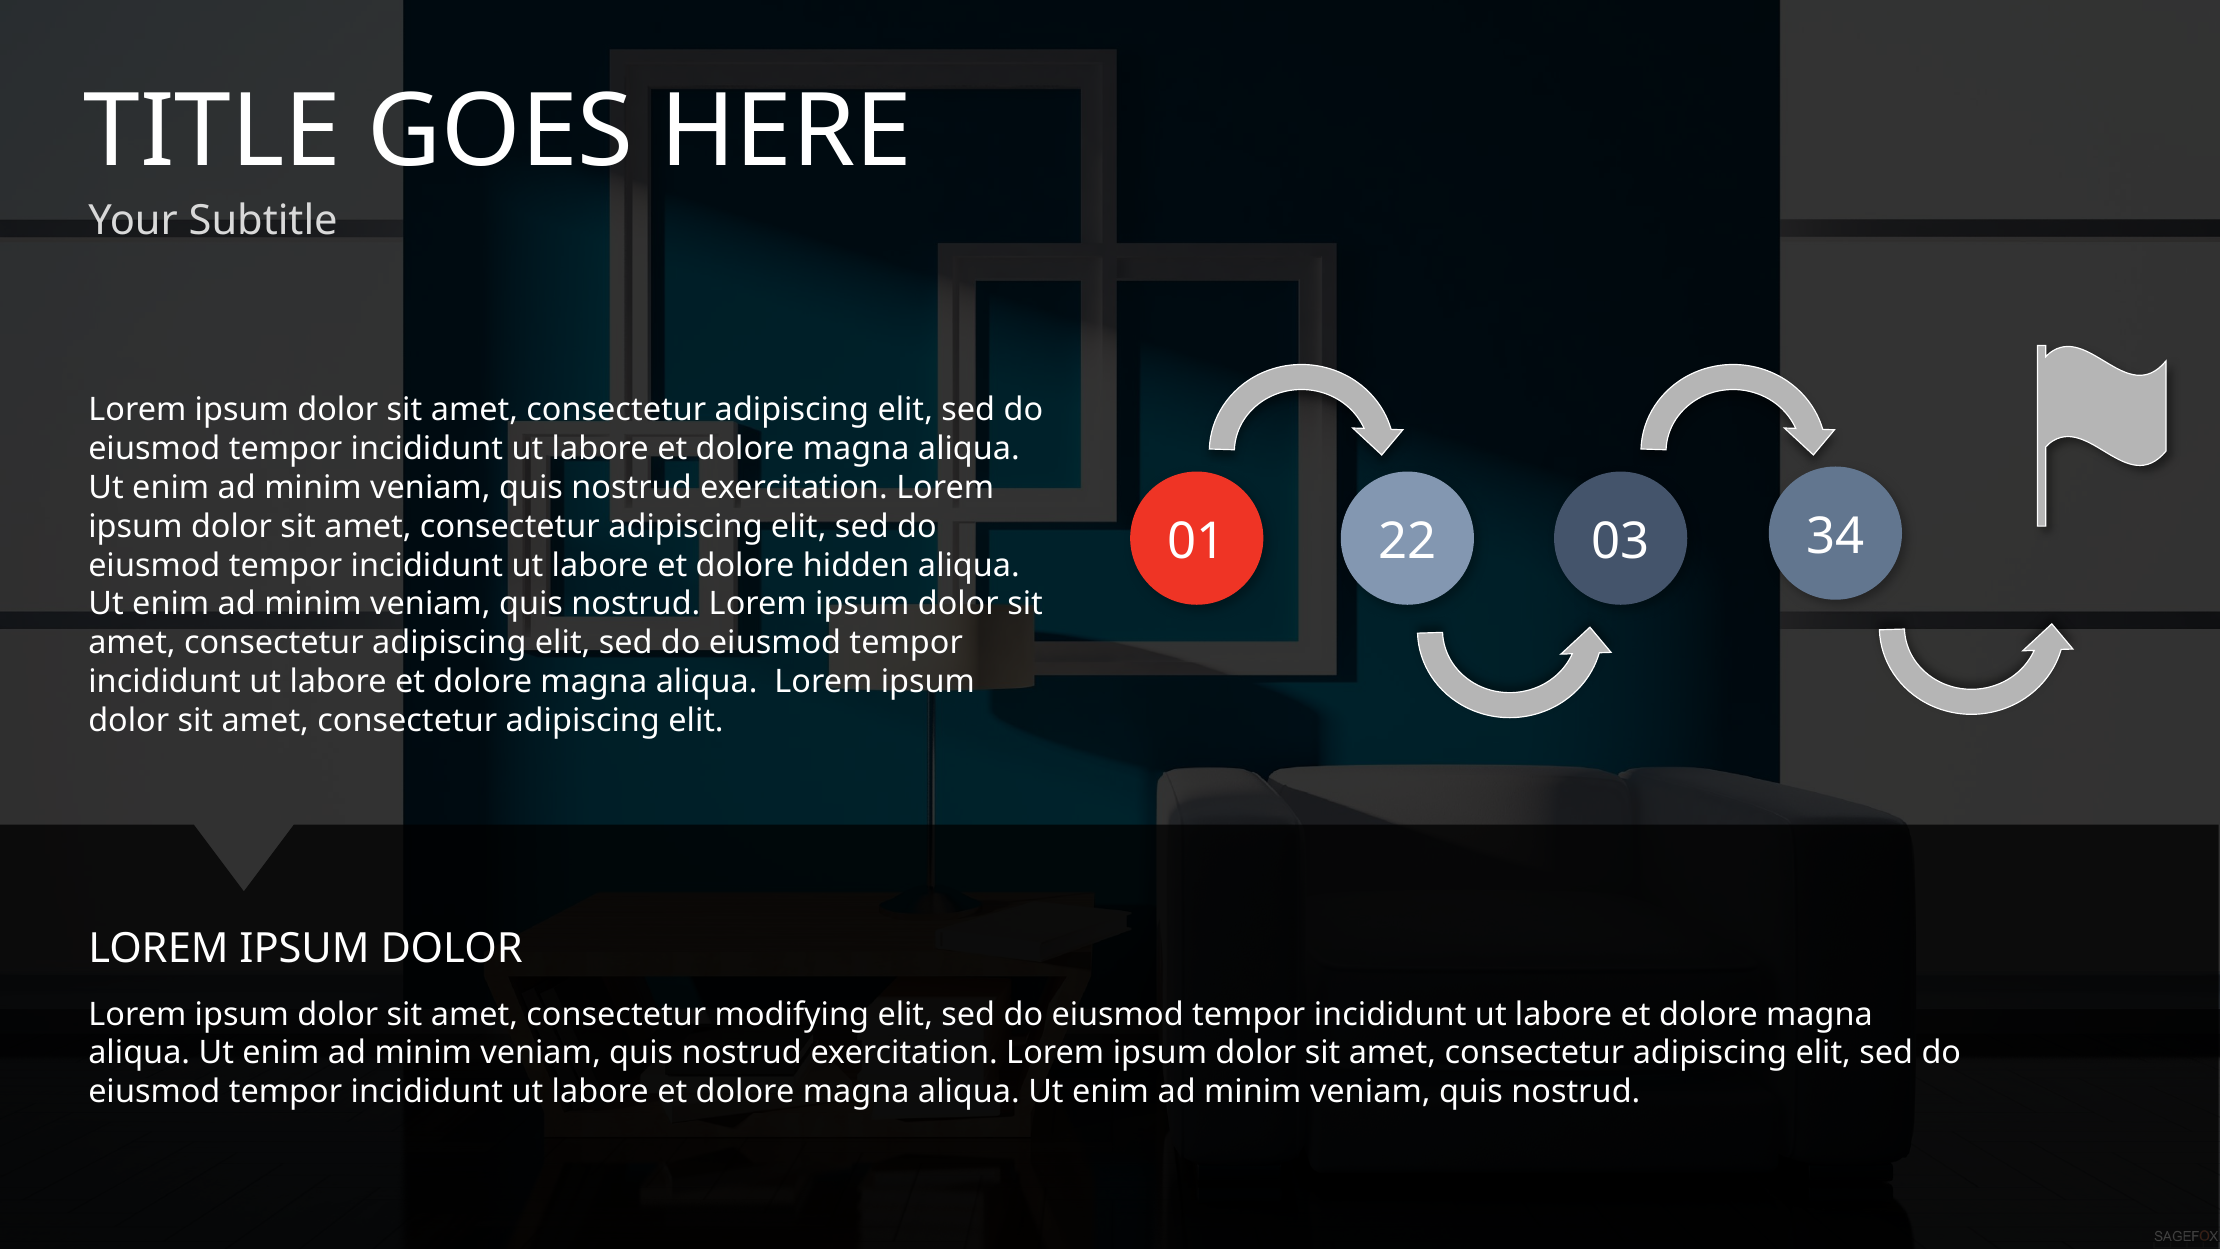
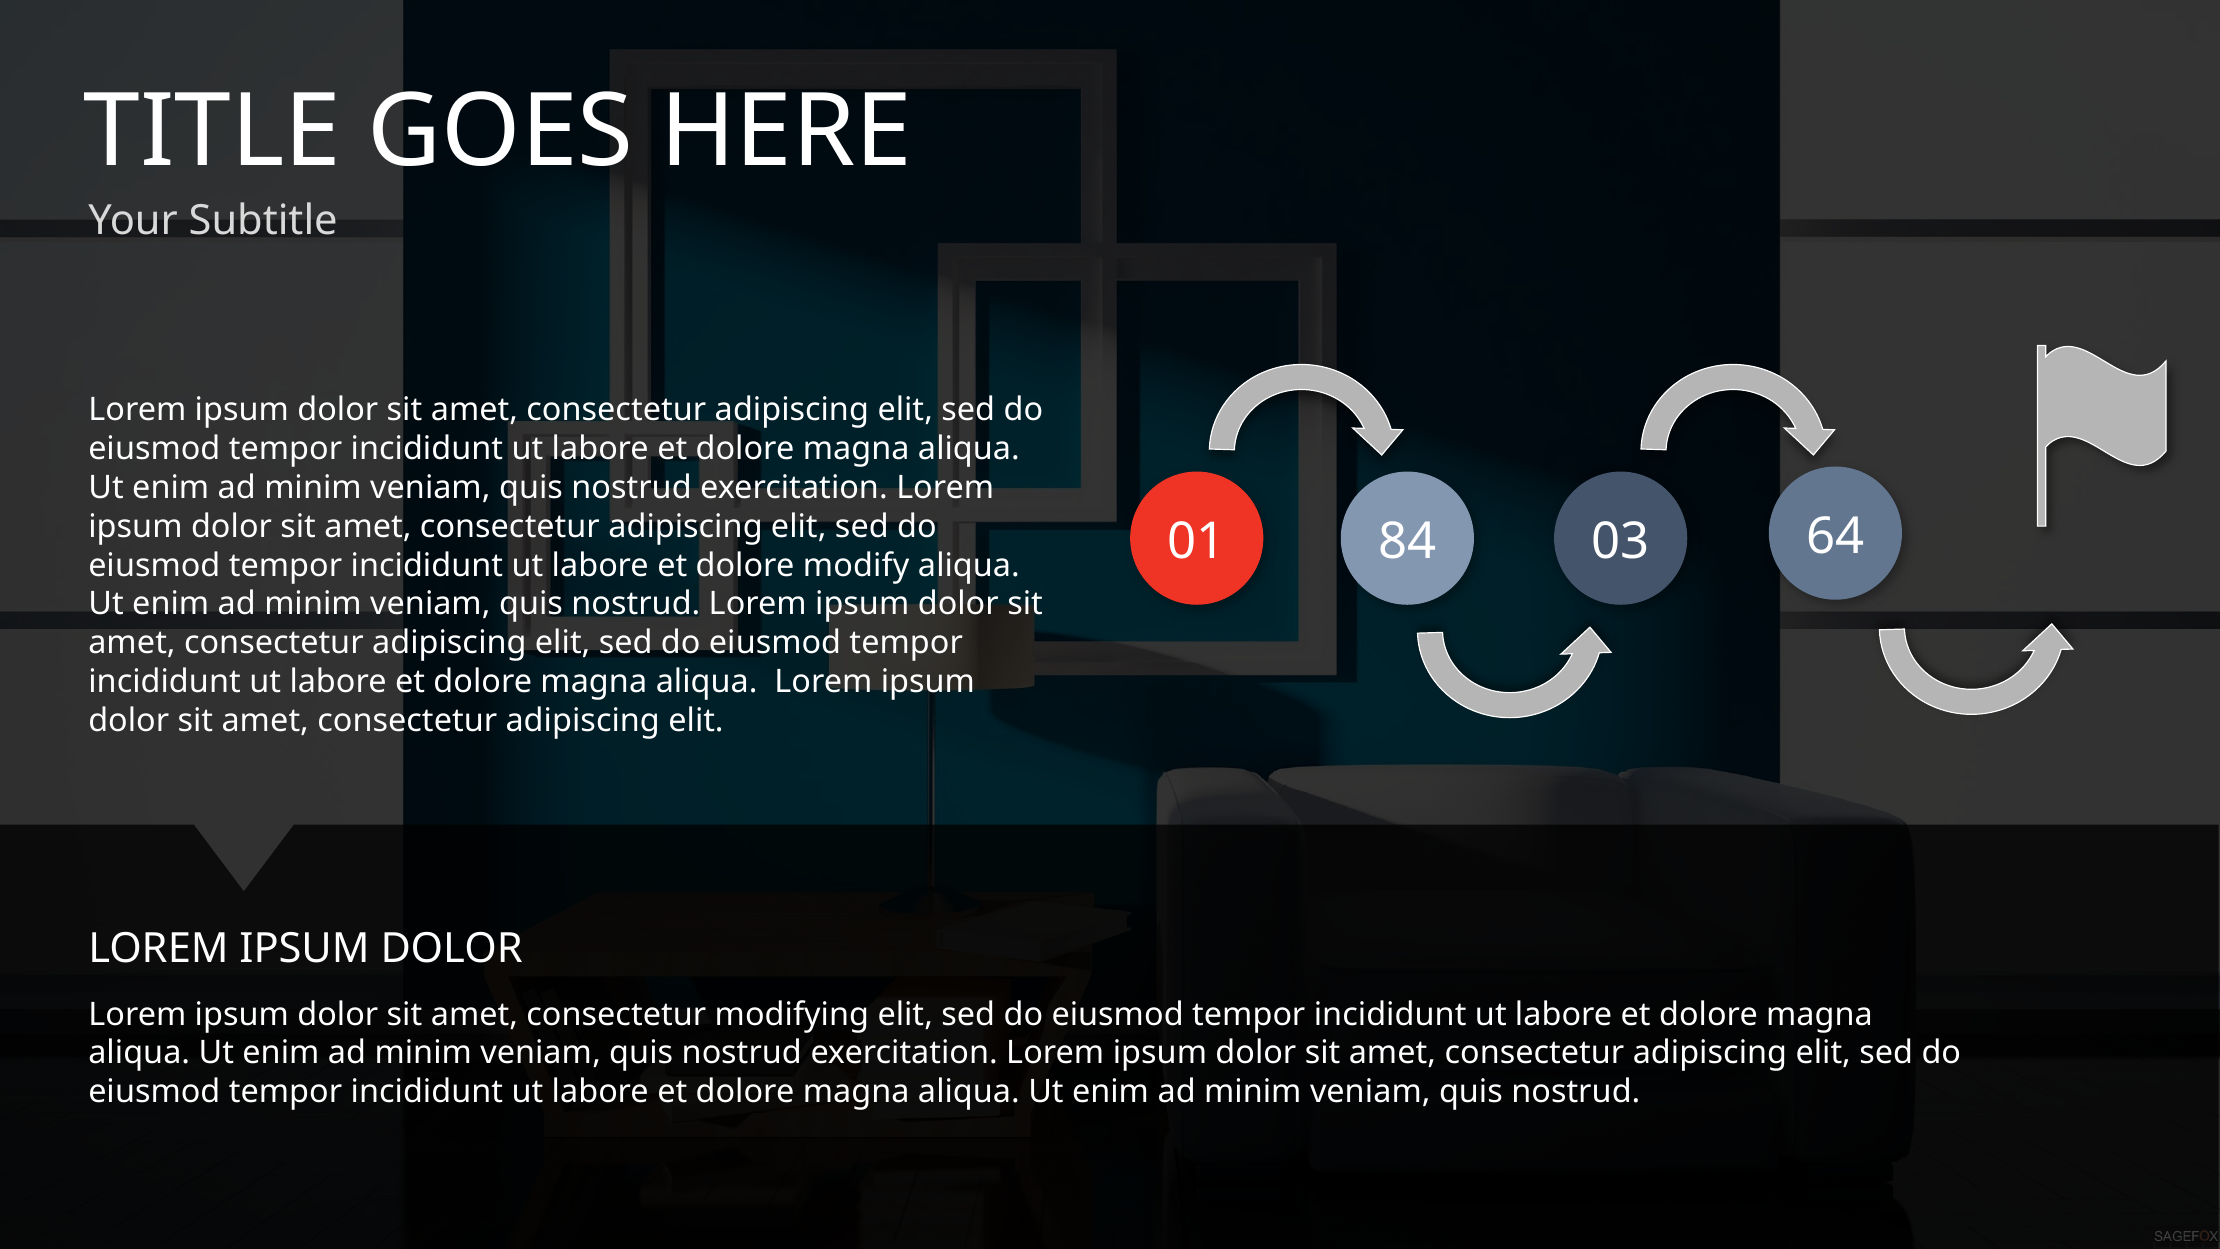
22: 22 -> 84
34: 34 -> 64
hidden: hidden -> modify
